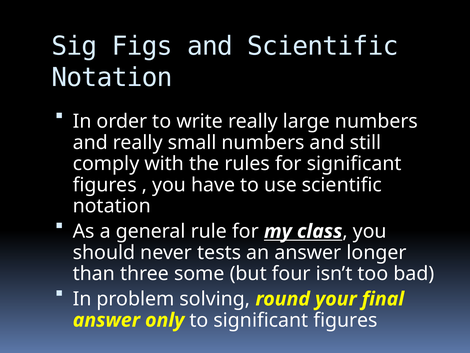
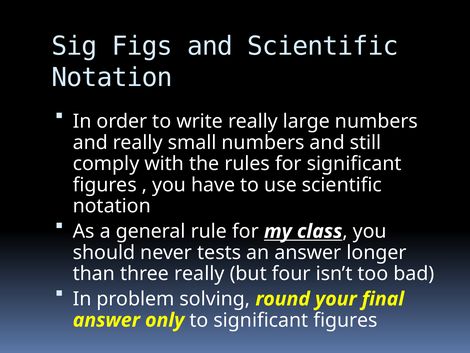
three some: some -> really
